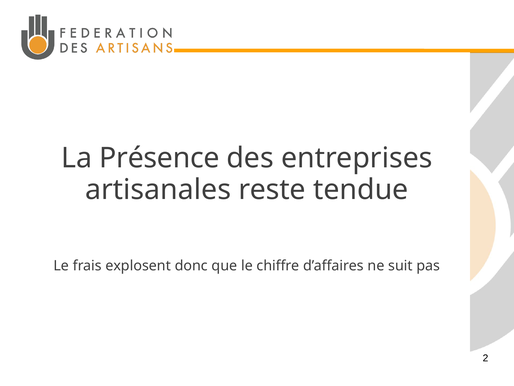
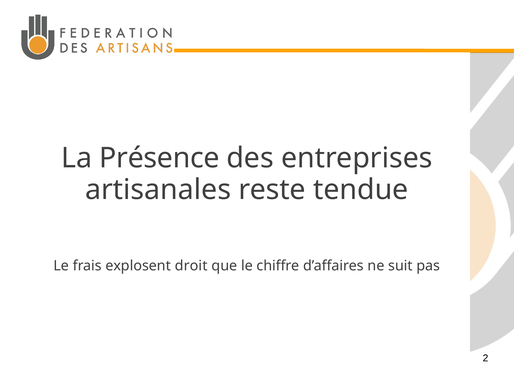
donc: donc -> droit
